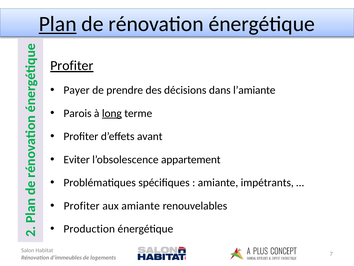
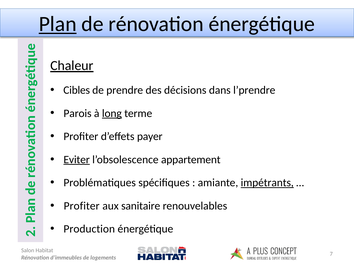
Profiter at (72, 66): Profiter -> Chaleur
Payer: Payer -> Cibles
l’amiante: l’amiante -> l’prendre
avant: avant -> payer
Eviter underline: none -> present
impétrants underline: none -> present
aux amiante: amiante -> sanitaire
